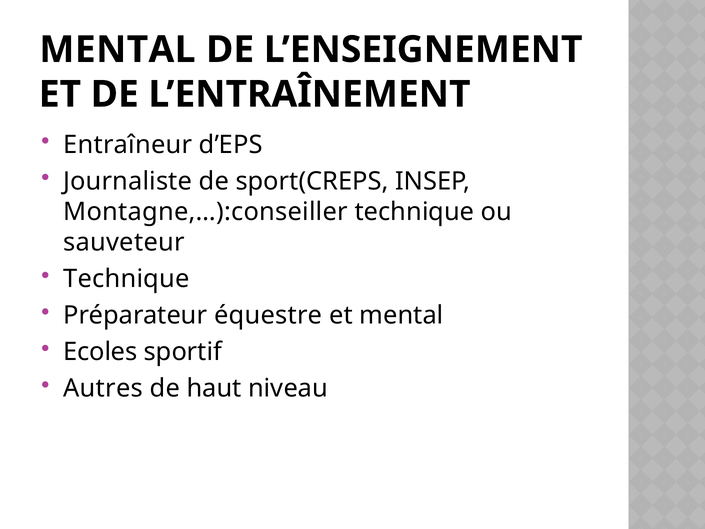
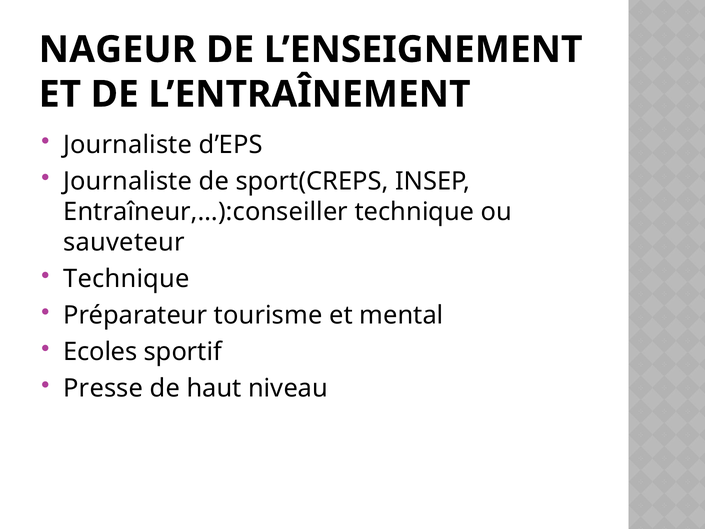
MENTAL at (117, 50): MENTAL -> NAGEUR
Entraîneur at (128, 145): Entraîneur -> Journaliste
Montagne,…):conseiller: Montagne,…):conseiller -> Entraîneur,…):conseiller
équestre: équestre -> tourisme
Autres: Autres -> Presse
